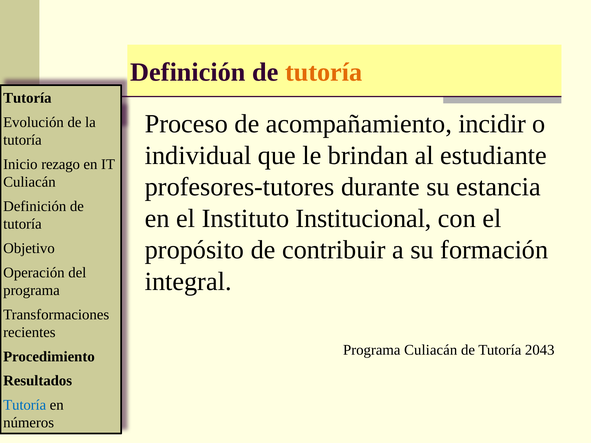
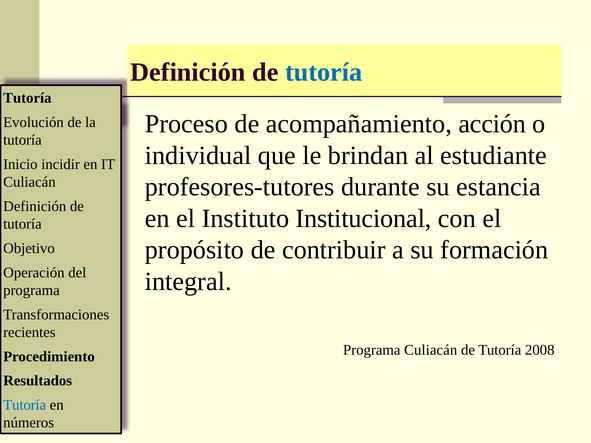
tutoría at (324, 72) colour: orange -> blue
incidir: incidir -> acción
rezago: rezago -> incidir
2043: 2043 -> 2008
